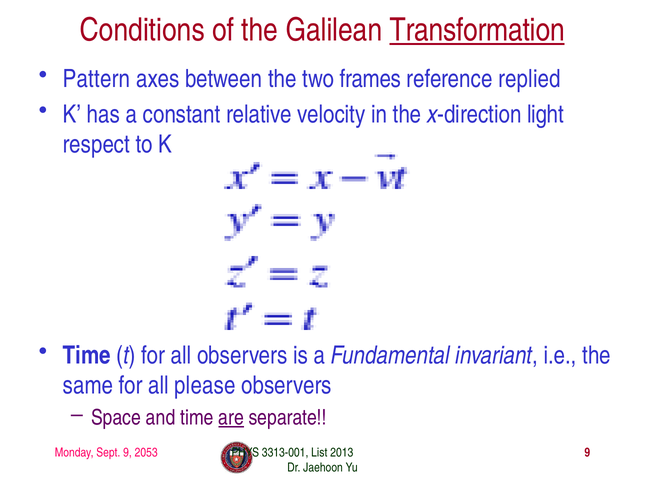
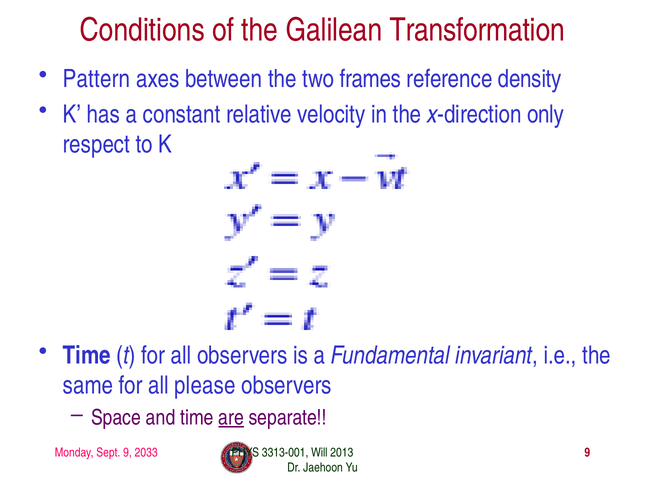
Transformation underline: present -> none
replied: replied -> density
light: light -> only
2053: 2053 -> 2033
List: List -> Will
